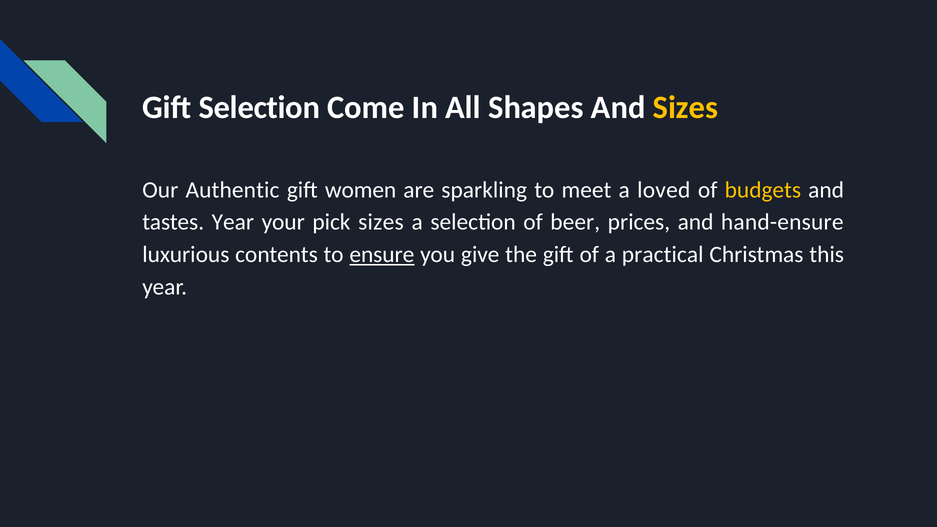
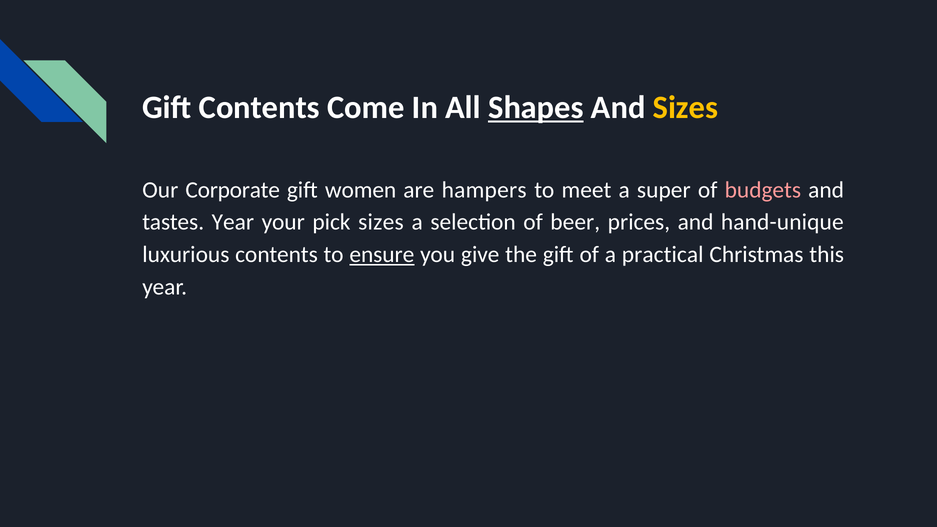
Gift Selection: Selection -> Contents
Shapes underline: none -> present
Authentic: Authentic -> Corporate
sparkling: sparkling -> hampers
loved: loved -> super
budgets colour: yellow -> pink
hand-ensure: hand-ensure -> hand-unique
